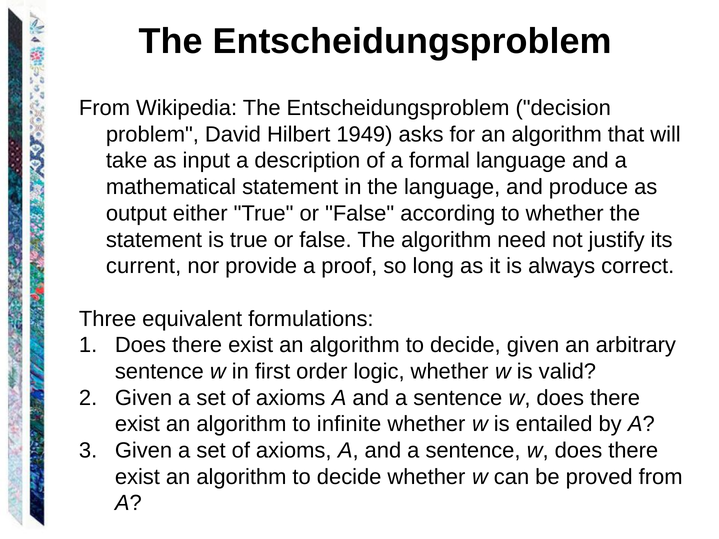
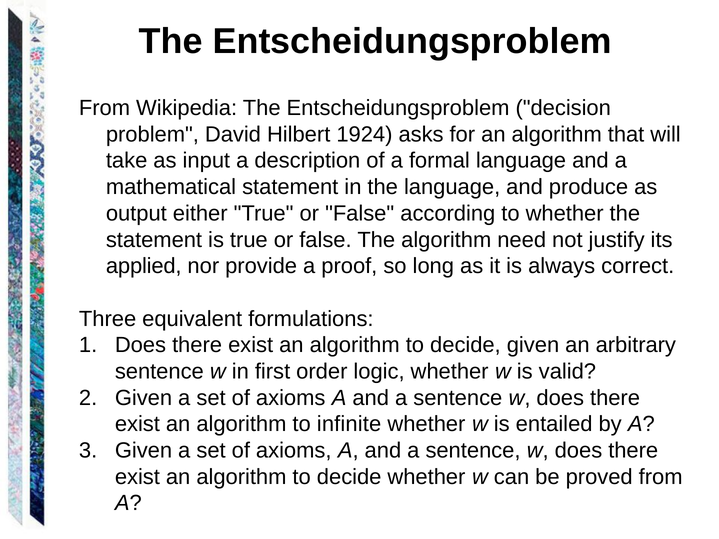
1949: 1949 -> 1924
current: current -> applied
